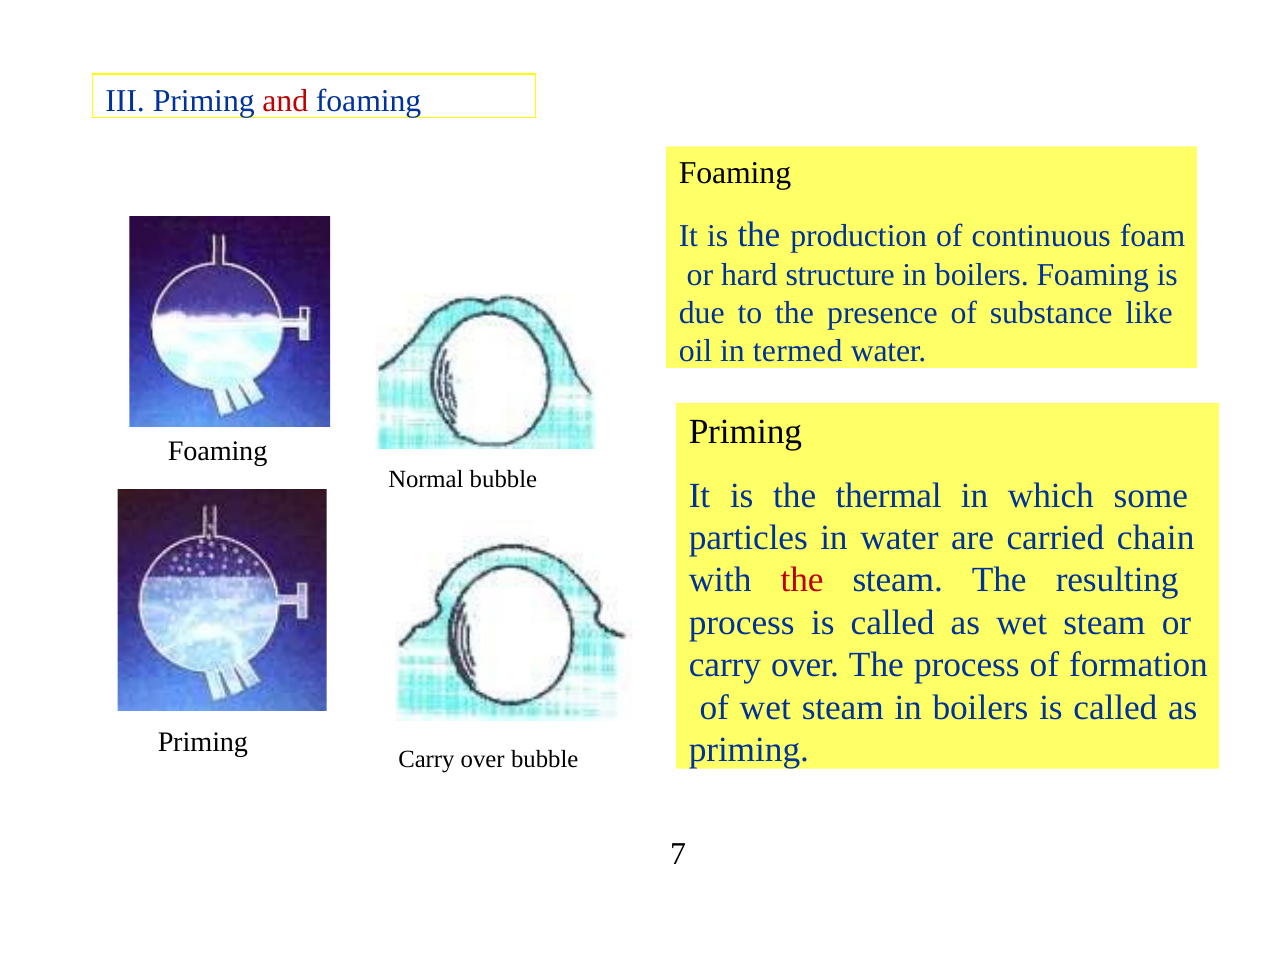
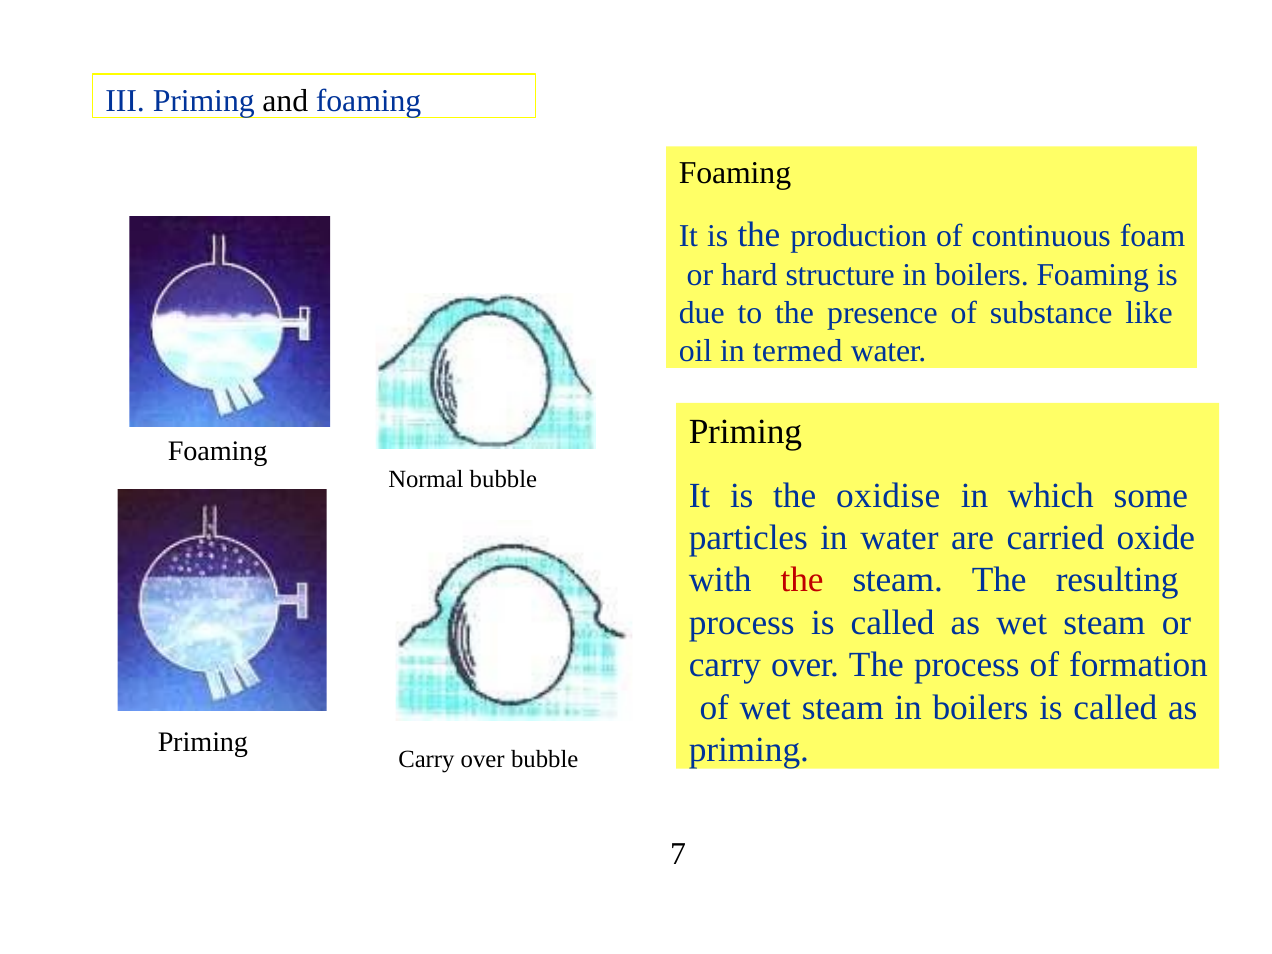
and colour: red -> black
thermal: thermal -> oxidise
chain: chain -> oxide
